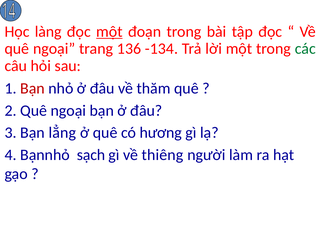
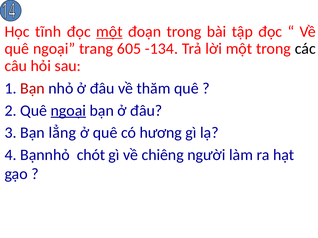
làng: làng -> tĩnh
136: 136 -> 605
các colour: green -> black
ngoại at (68, 111) underline: none -> present
sạch: sạch -> chót
thiêng: thiêng -> chiêng
